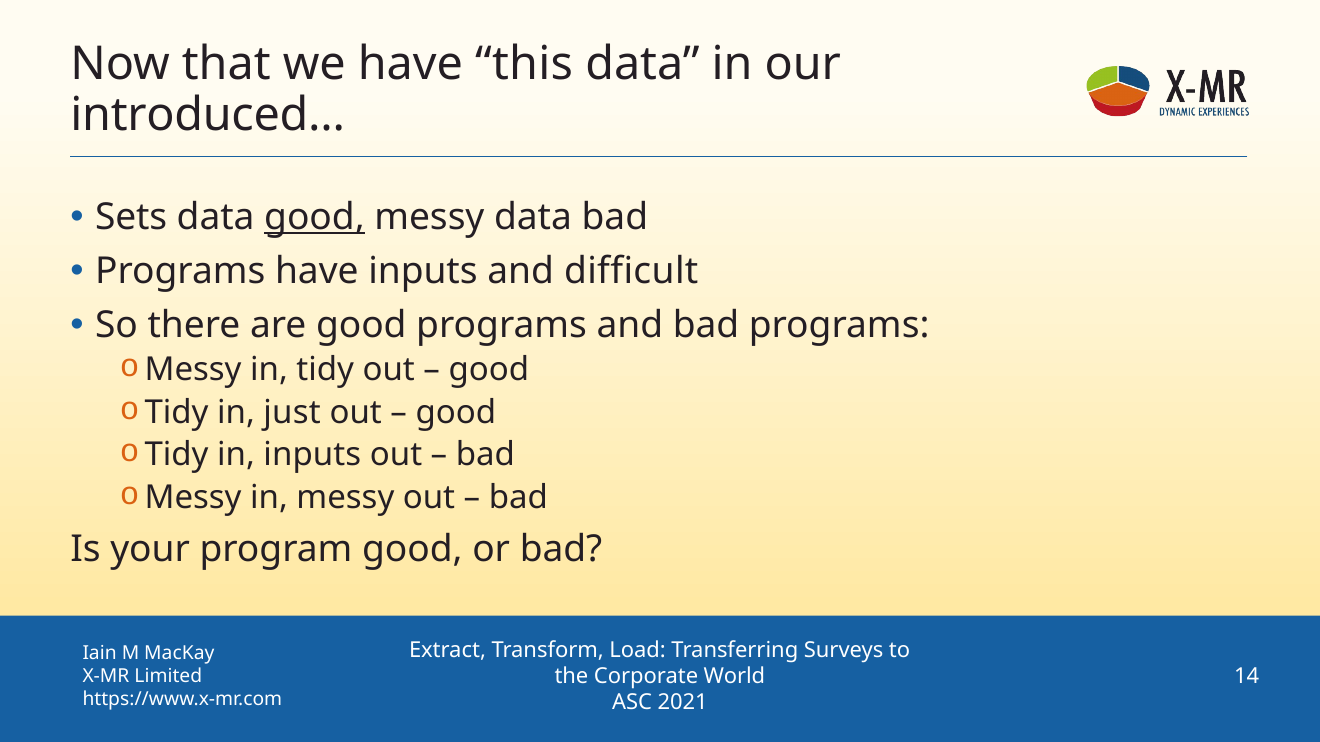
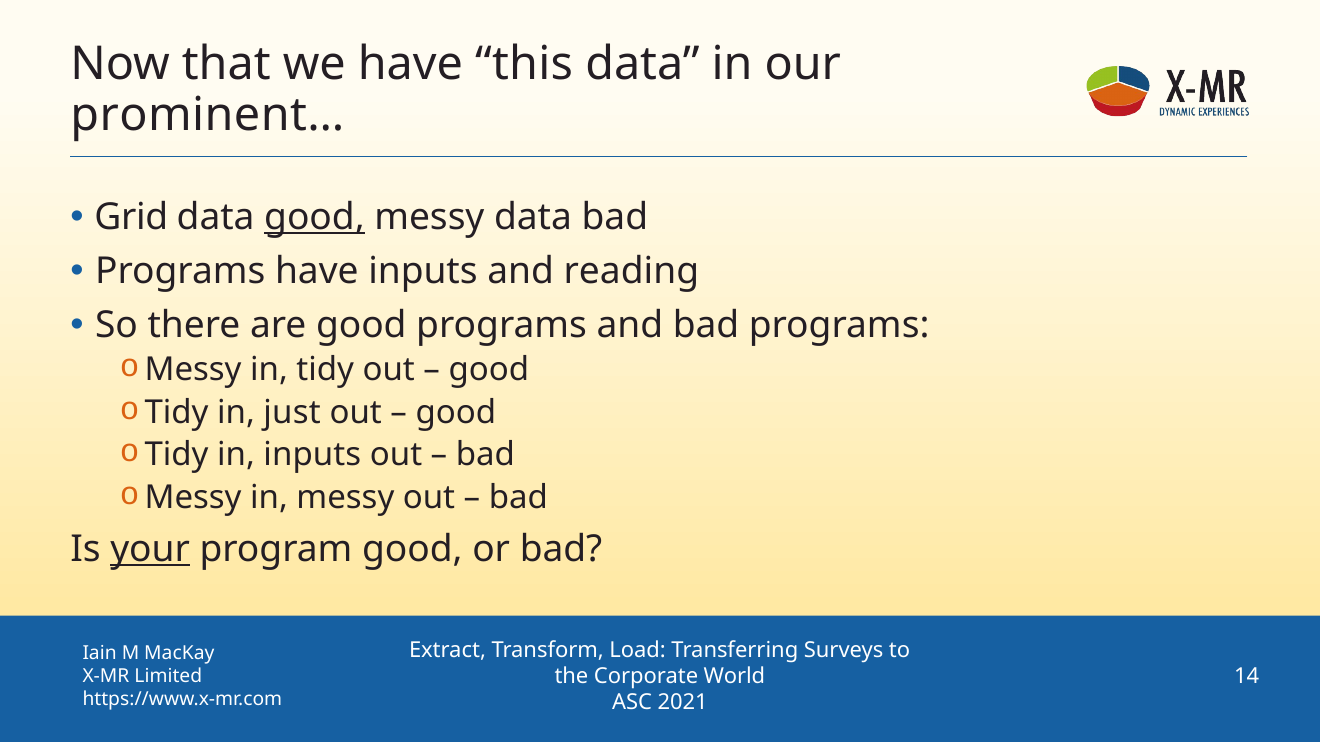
introduced…: introduced… -> prominent…
Sets: Sets -> Grid
difficult: difficult -> reading
your underline: none -> present
